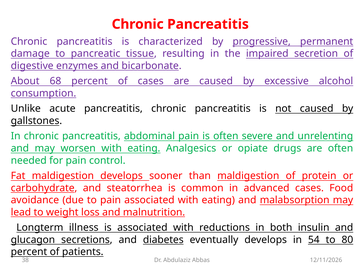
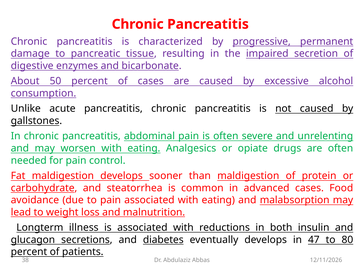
68: 68 -> 50
54: 54 -> 47
